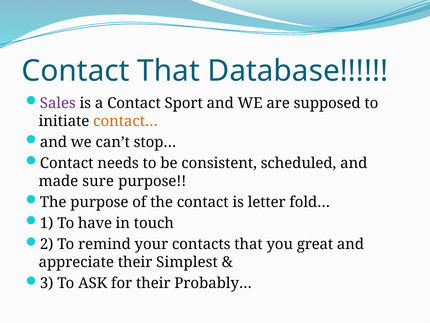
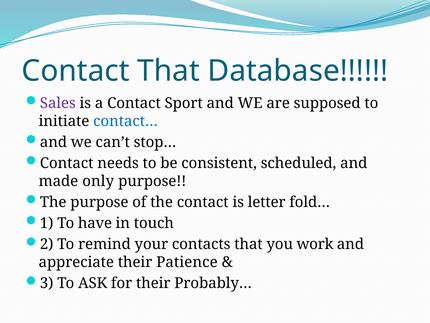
contact… colour: orange -> blue
sure: sure -> only
great: great -> work
Simplest: Simplest -> Patience
